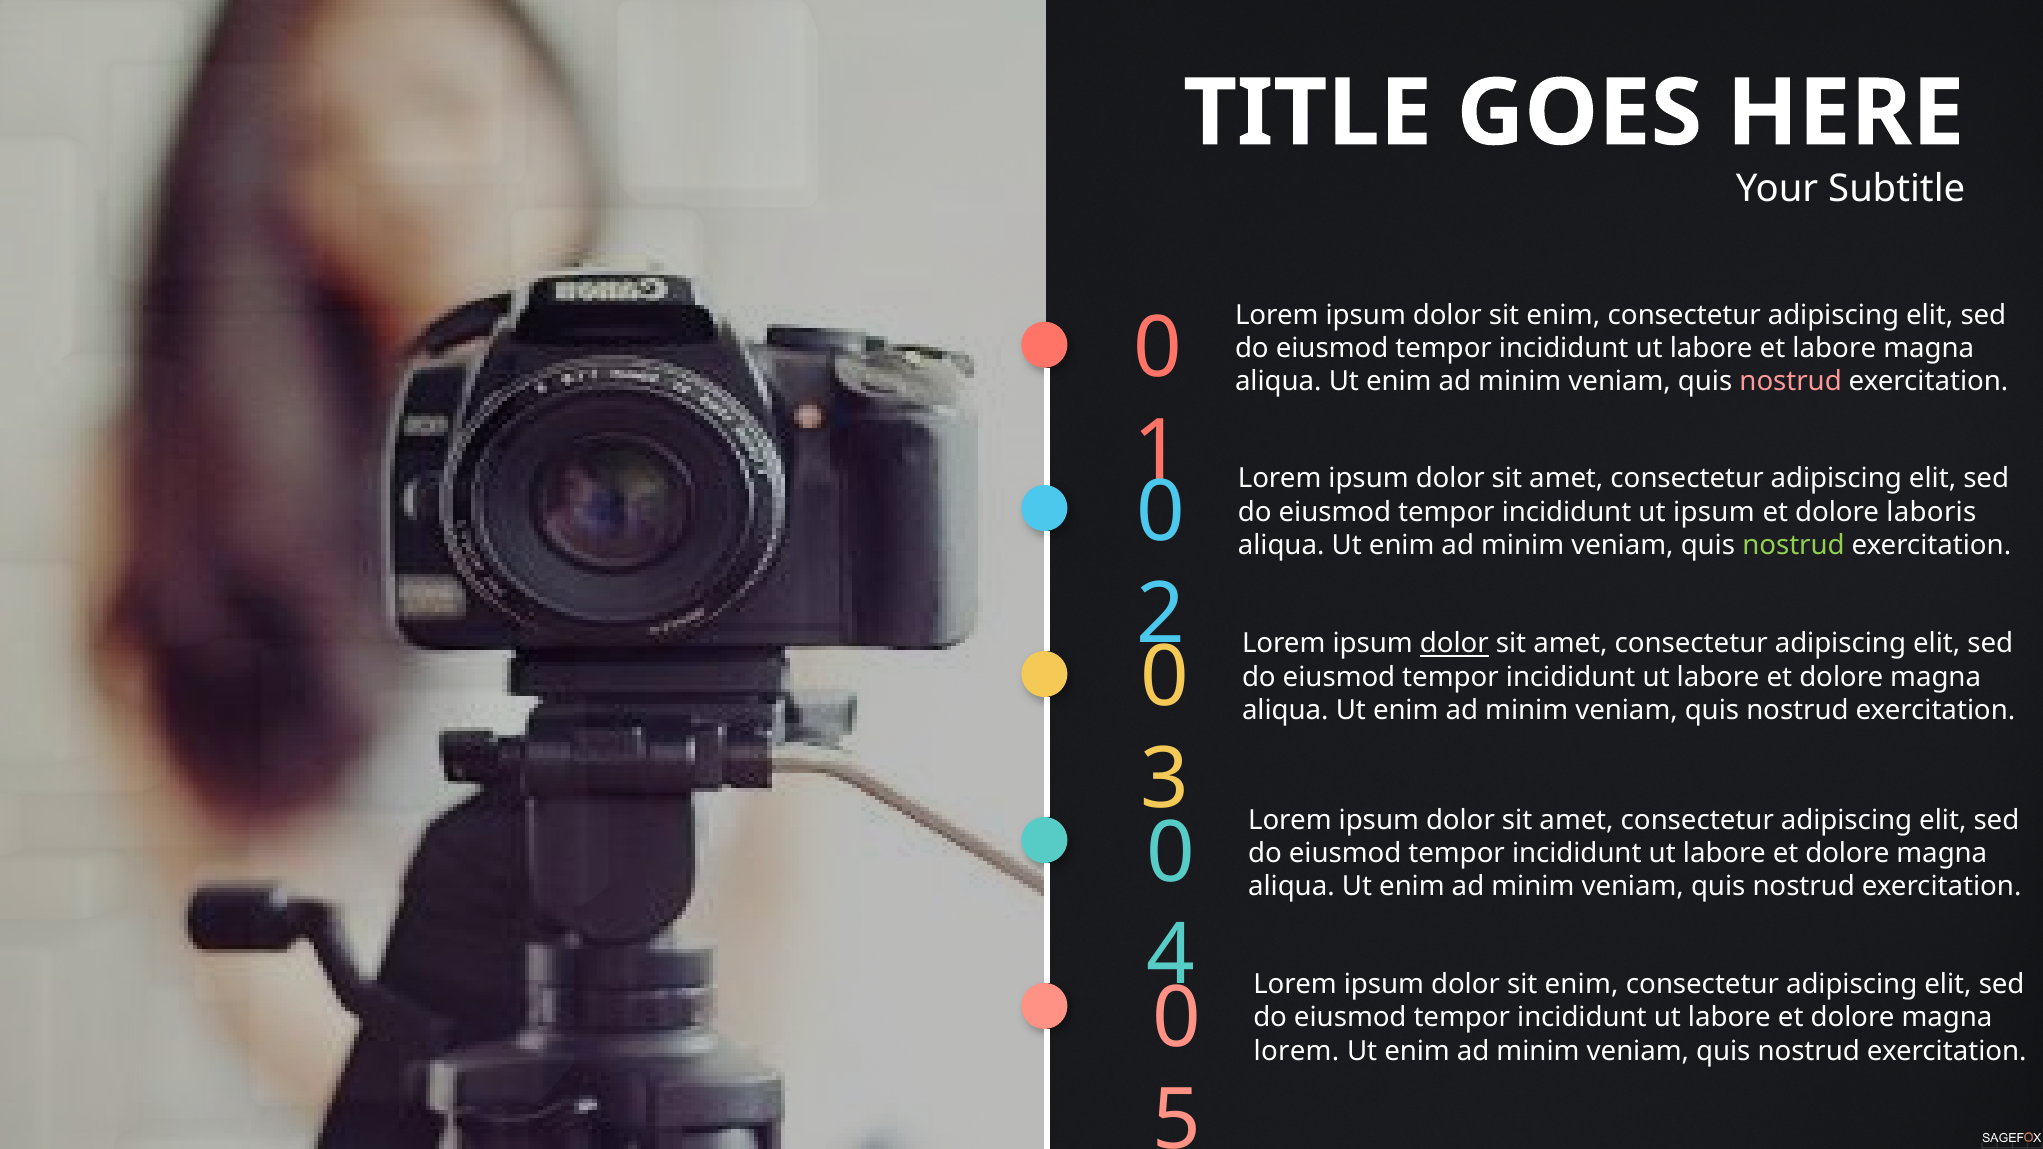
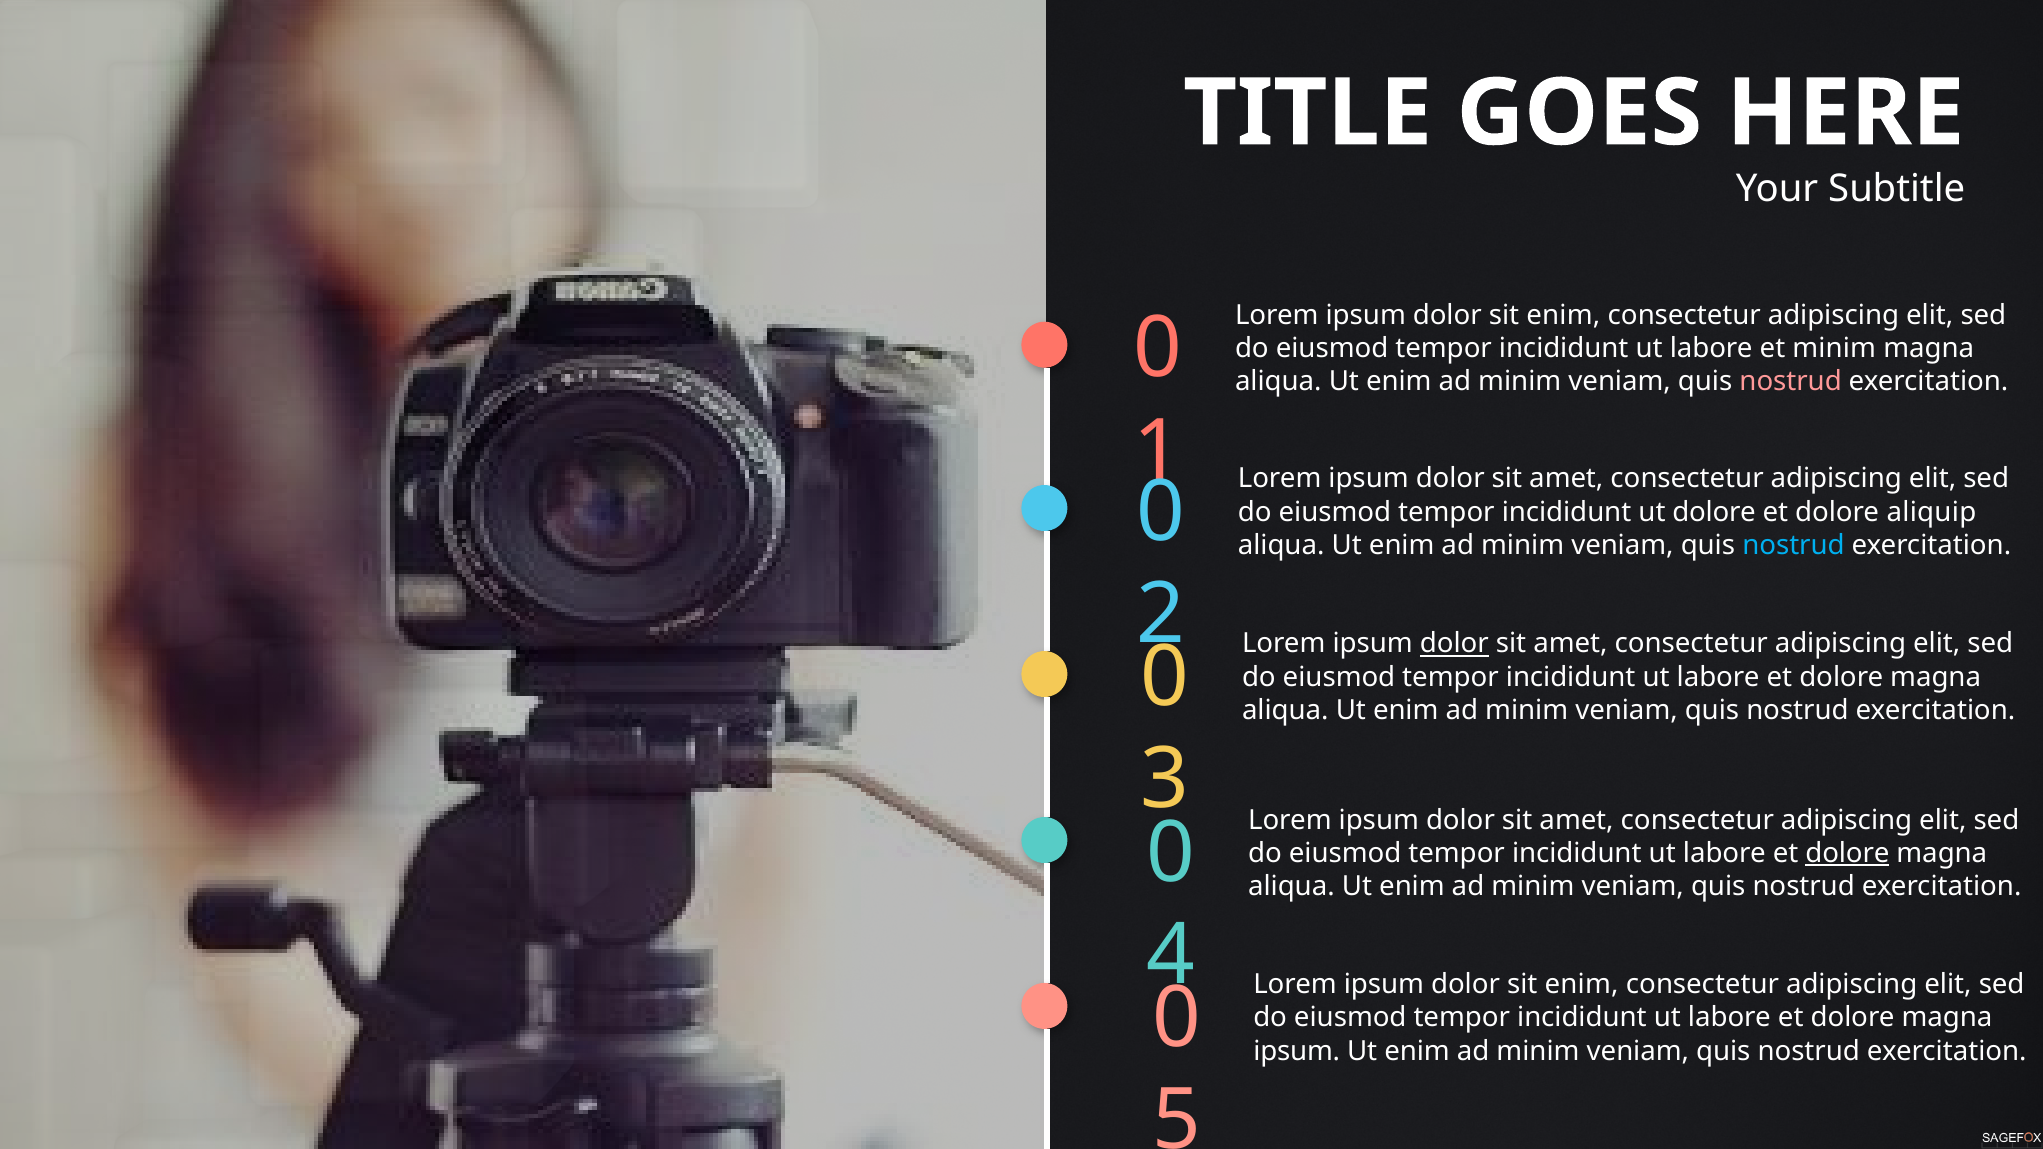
et labore: labore -> minim
ut ipsum: ipsum -> dolore
laboris: laboris -> aliquip
nostrud at (1793, 545) colour: light green -> light blue
dolore at (1847, 853) underline: none -> present
lorem at (1296, 1051): lorem -> ipsum
